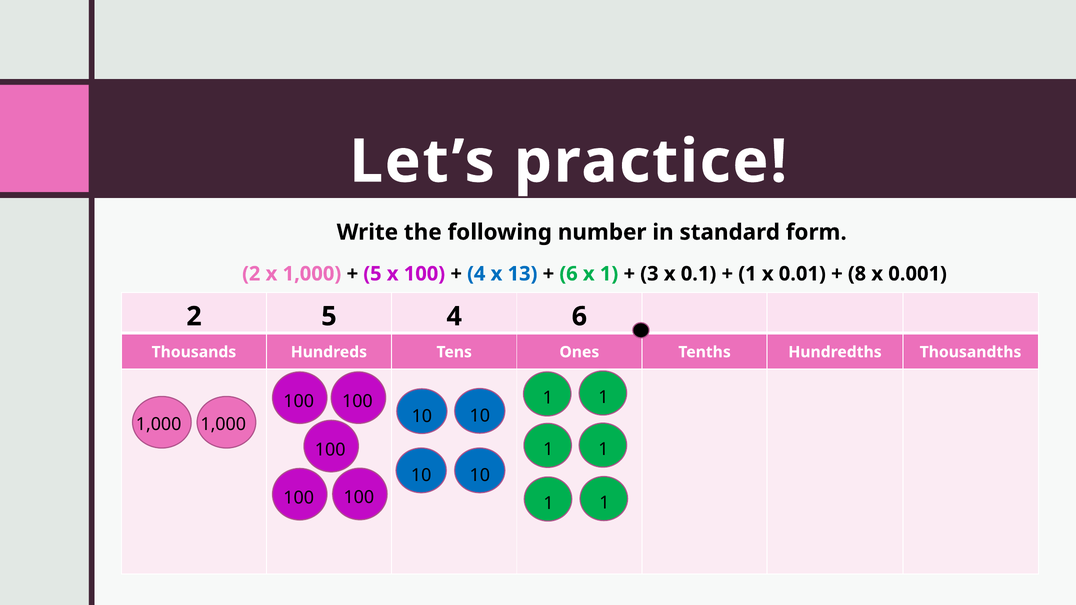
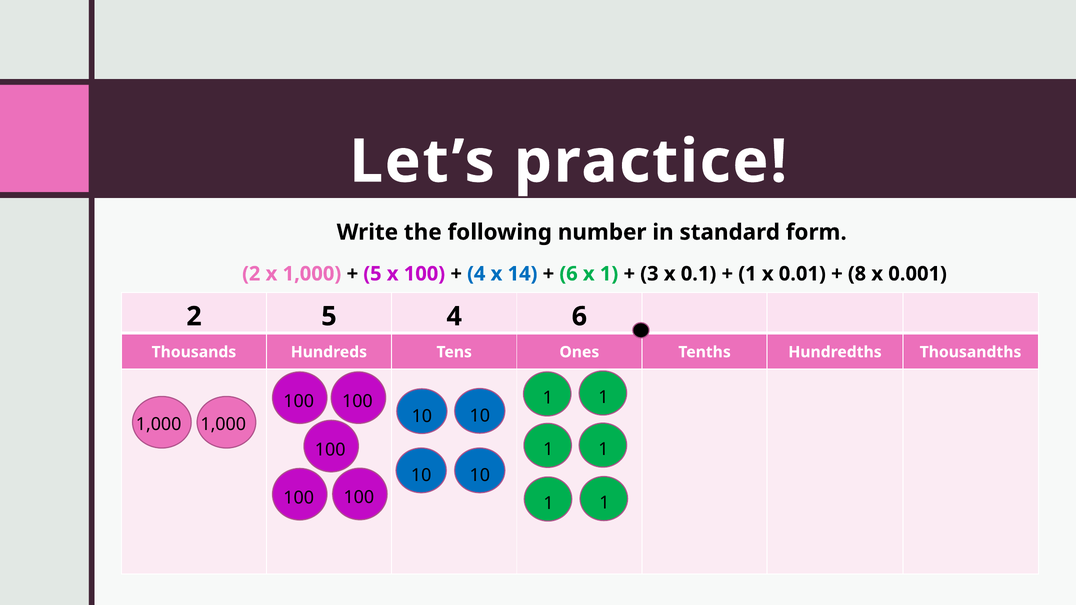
13: 13 -> 14
